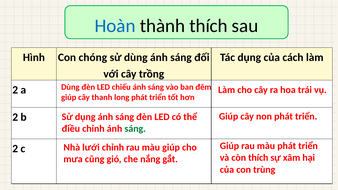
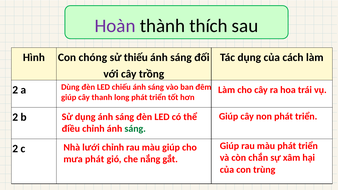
Hoàn colour: blue -> purple
sử dùng: dùng -> thiếu
còn thích: thích -> chắn
mưa cũng: cũng -> phát
